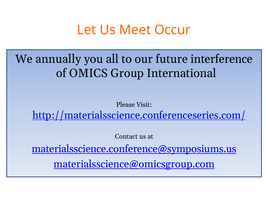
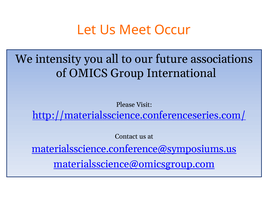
annually: annually -> intensity
interference: interference -> associations
